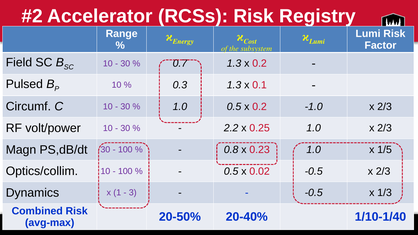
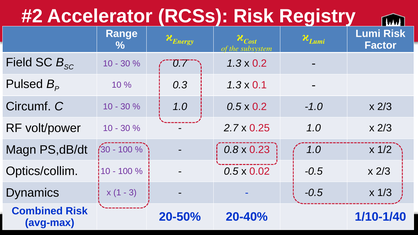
2.2: 2.2 -> 2.7
1/5: 1/5 -> 1/2
